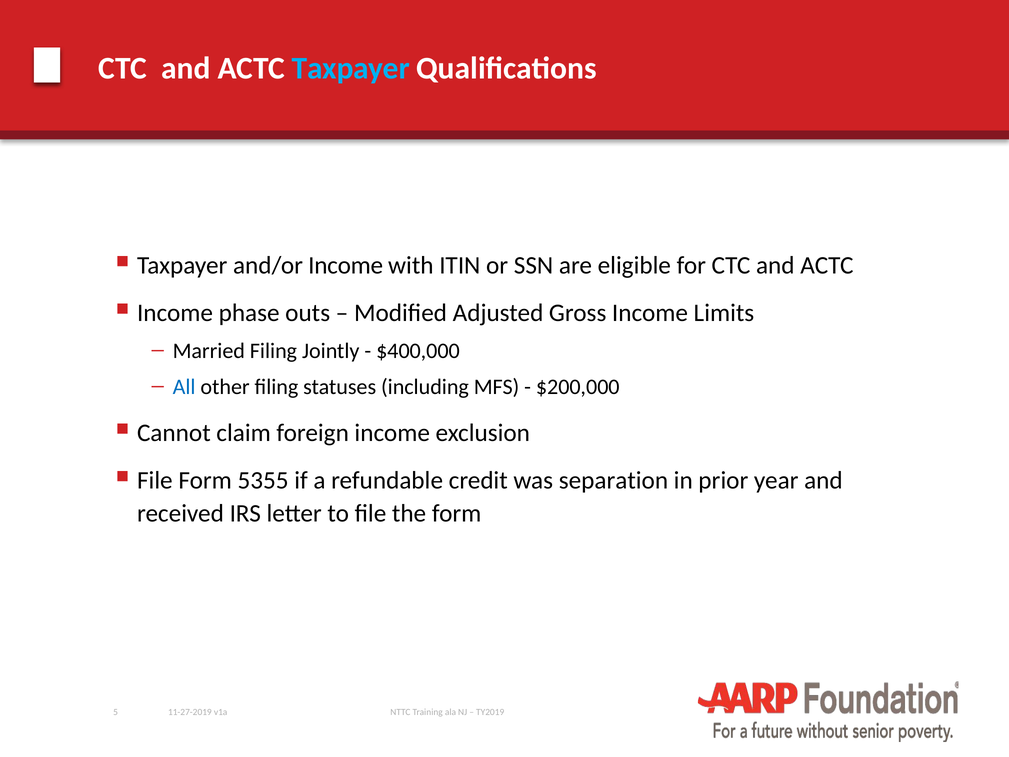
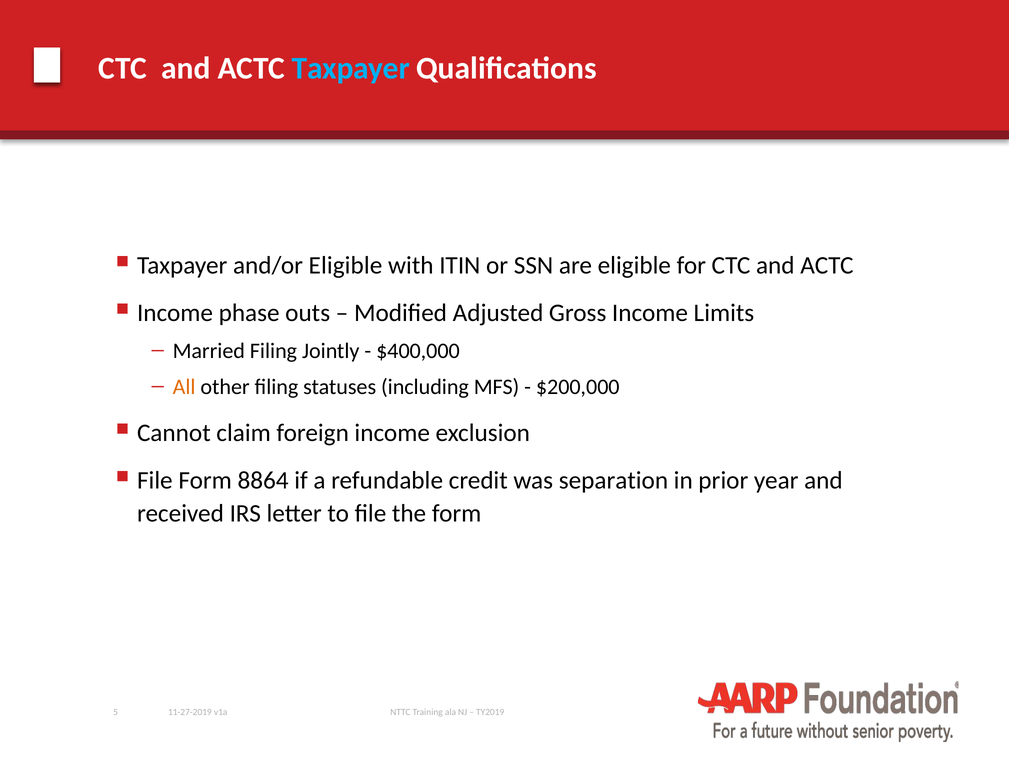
and/or Income: Income -> Eligible
All colour: blue -> orange
5355: 5355 -> 8864
